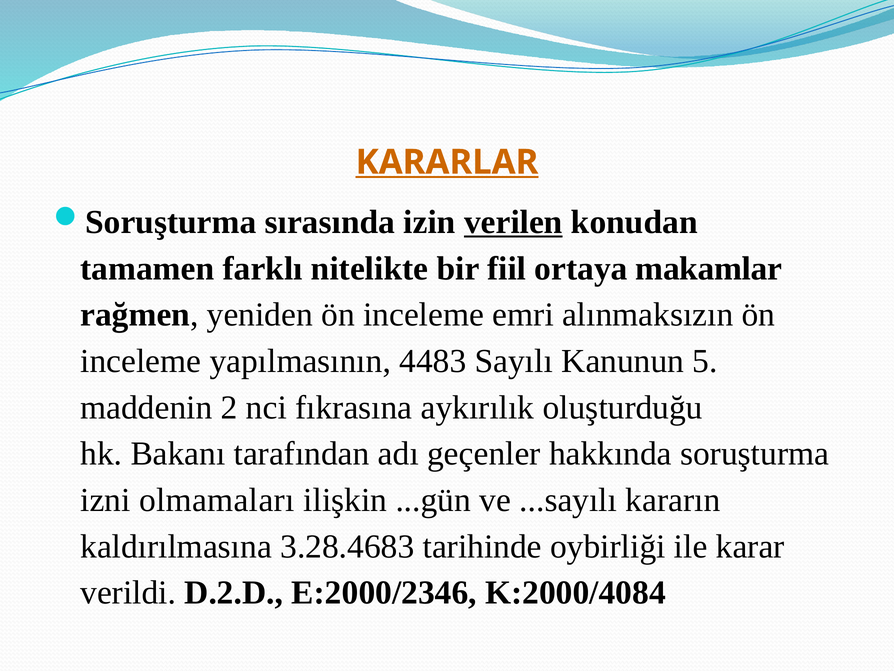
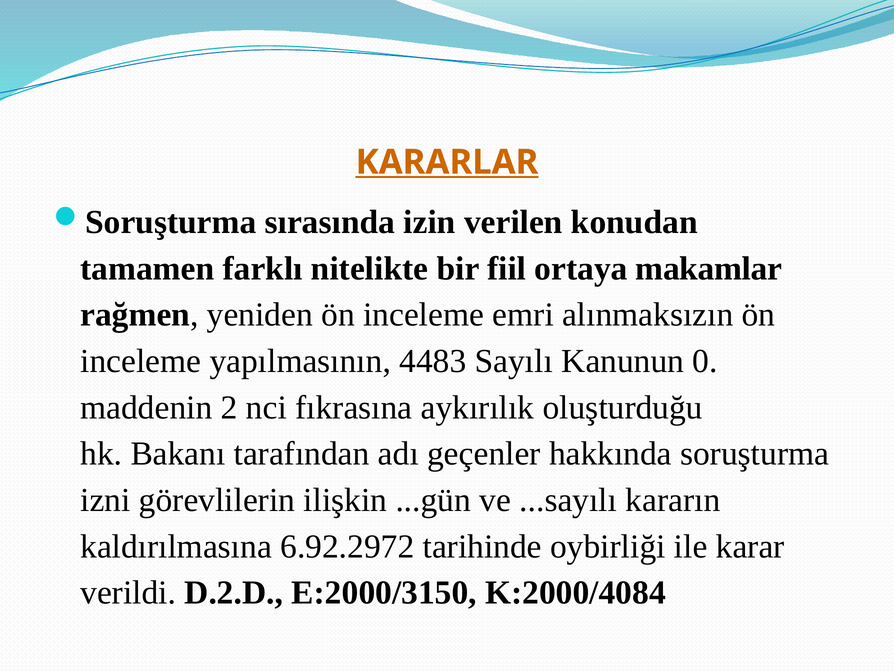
verilen underline: present -> none
5: 5 -> 0
olmamaları: olmamaları -> görevlilerin
3.28.4683: 3.28.4683 -> 6.92.2972
E:2000/2346: E:2000/2346 -> E:2000/3150
